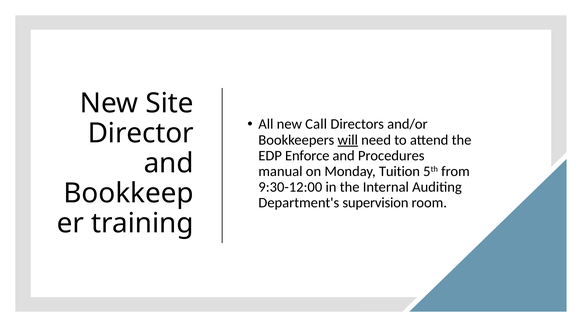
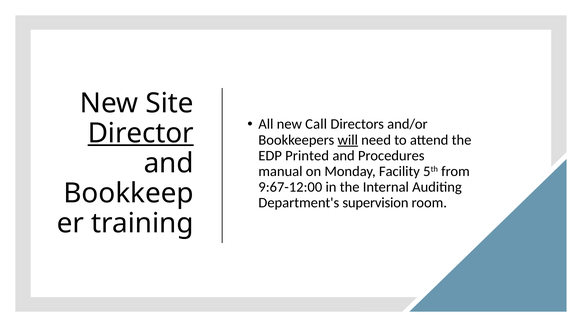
Director underline: none -> present
Enforce: Enforce -> Printed
Tuition: Tuition -> Facility
9:30-12:00: 9:30-12:00 -> 9:67-12:00
